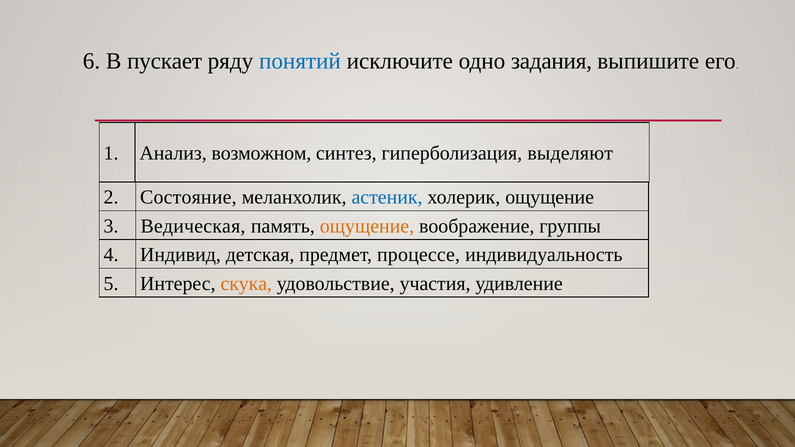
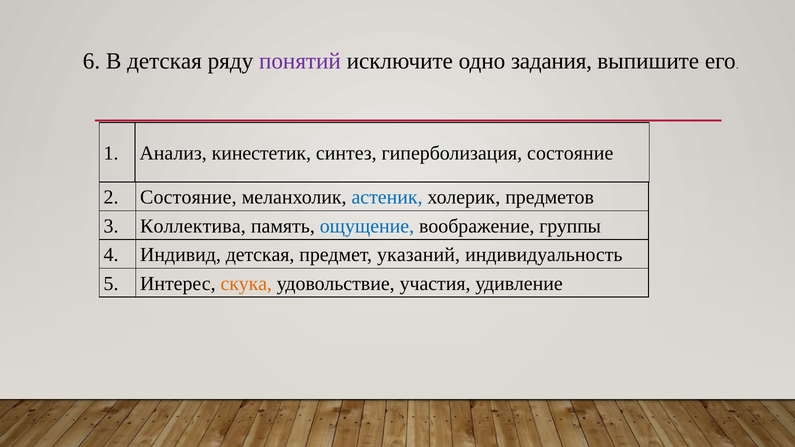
В пускает: пускает -> детская
понятий colour: blue -> purple
возможном: возможном -> кинестетик
гиперболизация выделяют: выделяют -> состояние
холерик ощущение: ощущение -> предметов
Ведическая: Ведическая -> Коллектива
ощущение at (367, 226) colour: orange -> blue
процессе: процессе -> указаний
